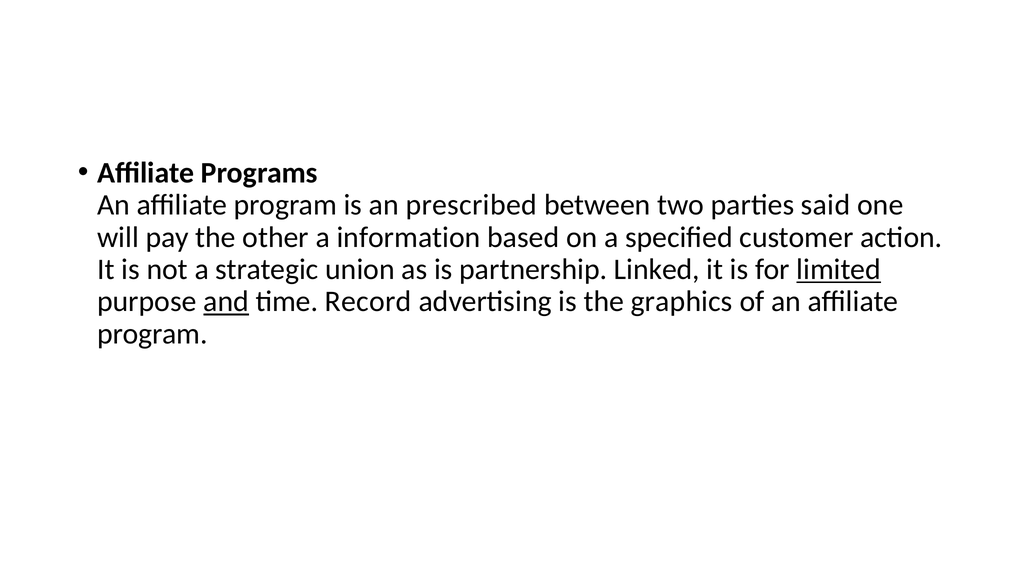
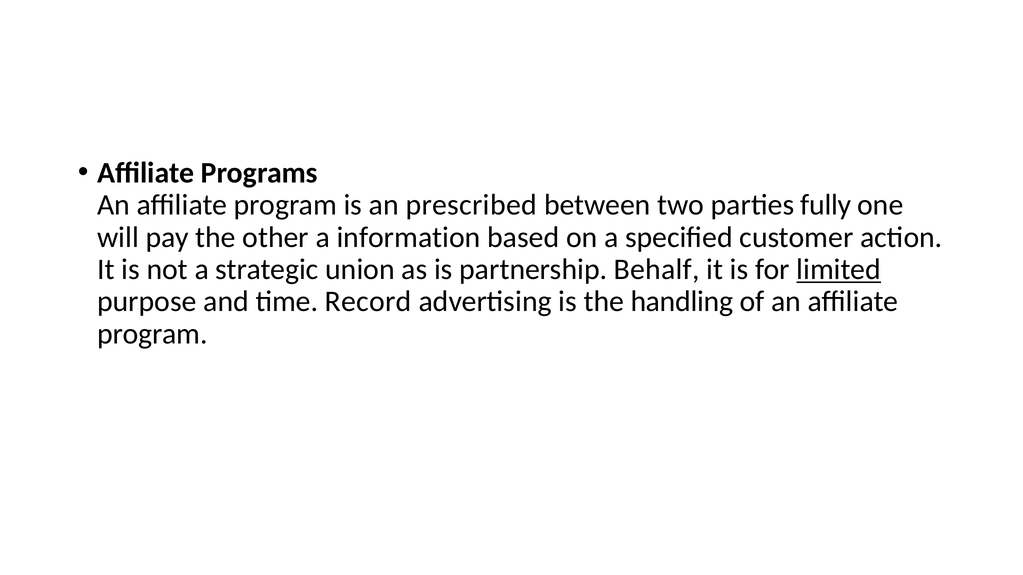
said: said -> fully
Linked: Linked -> Behalf
and underline: present -> none
graphics: graphics -> handling
